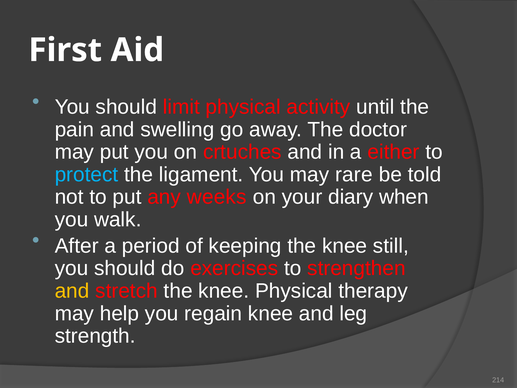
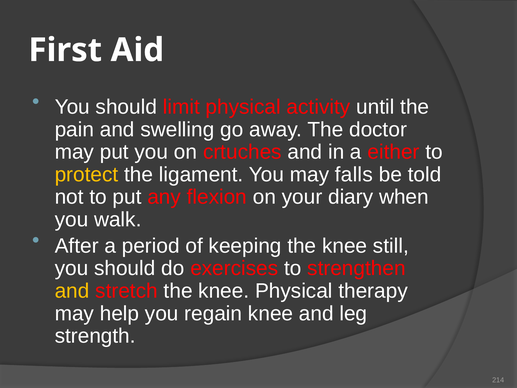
protect colour: light blue -> yellow
rare: rare -> falls
weeks: weeks -> flexion
